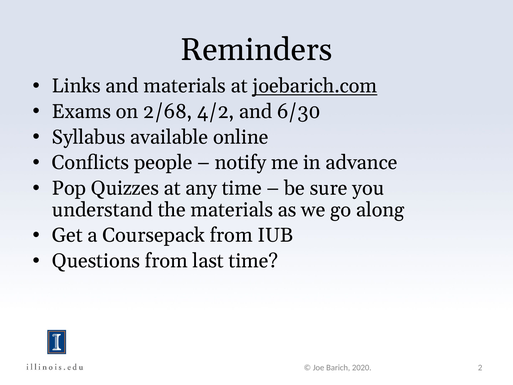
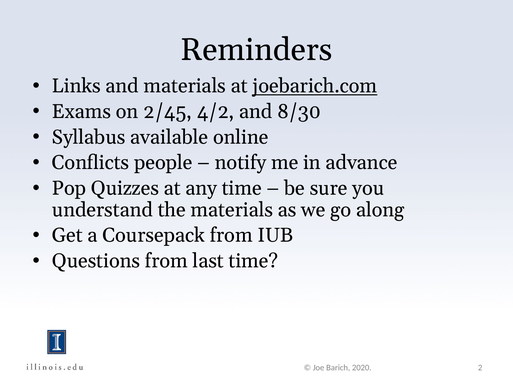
2/68: 2/68 -> 2/45
6/30: 6/30 -> 8/30
